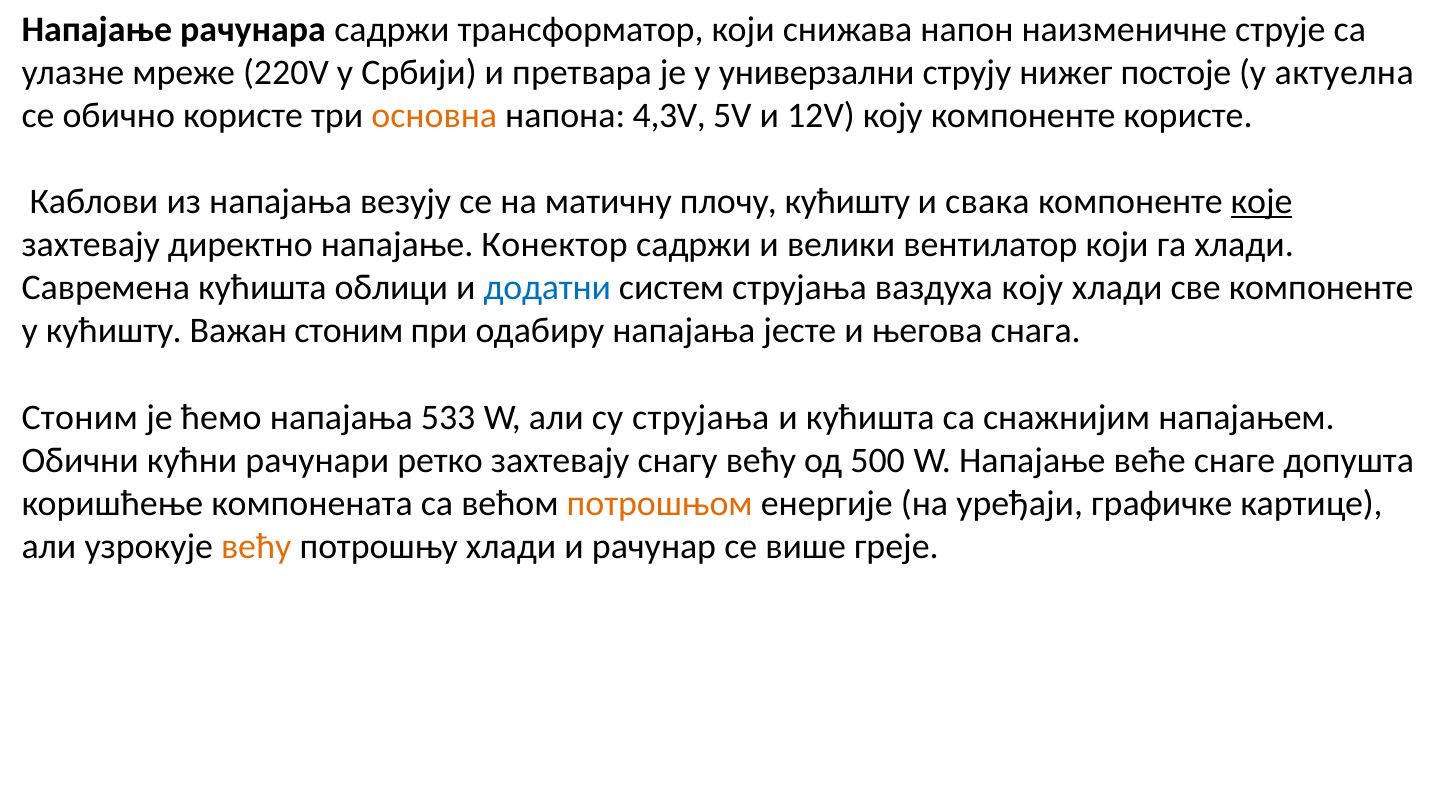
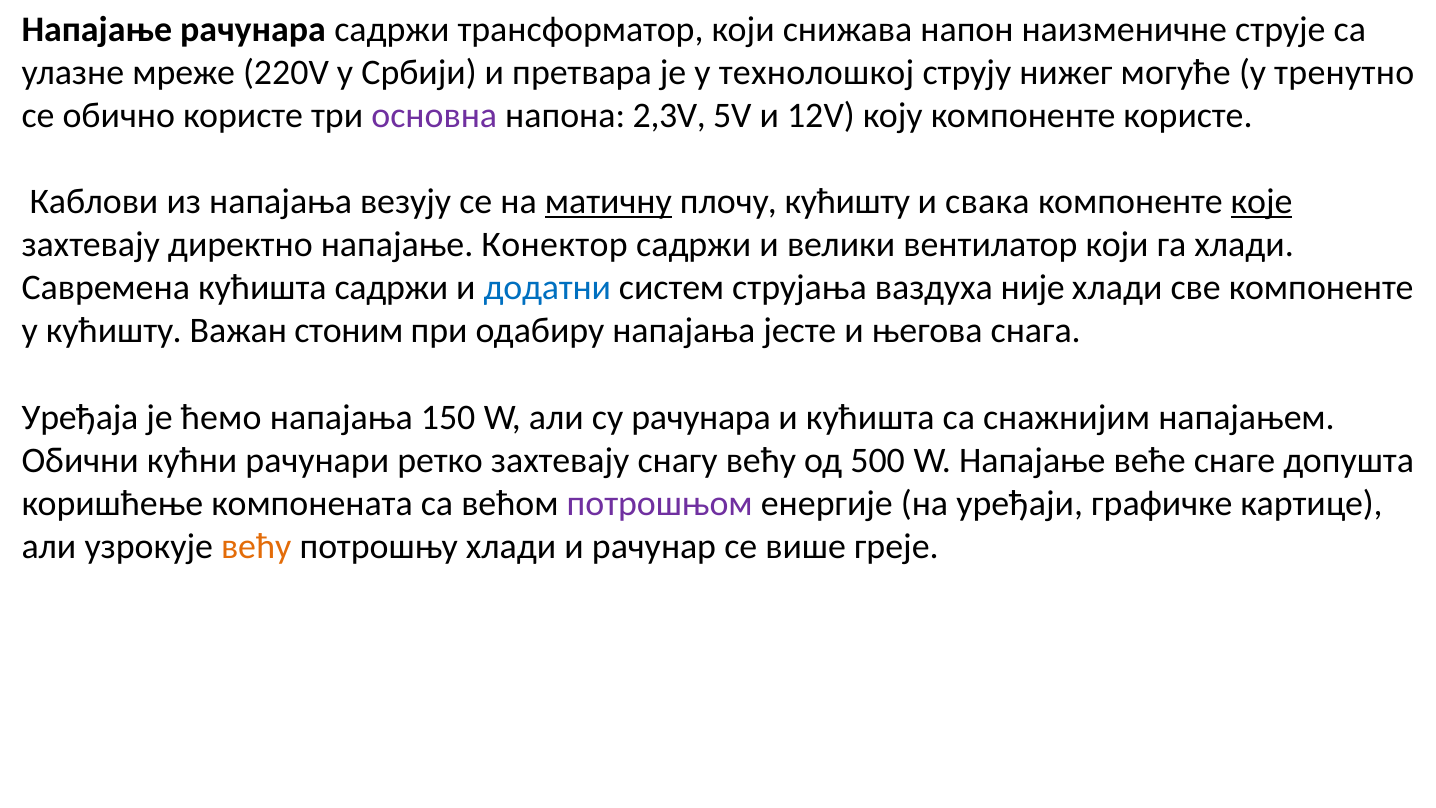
универзални: универзални -> технолошкој
постоје: постоје -> могуће
актуелна: актуелна -> тренутно
основна colour: orange -> purple
4,3V: 4,3V -> 2,3V
матичну underline: none -> present
кућишта облици: облици -> садржи
ваздуха коју: коју -> није
Стоним at (80, 417): Стоним -> Уређаја
533: 533 -> 150
су струјања: струјања -> рачунара
потрошњом colour: orange -> purple
